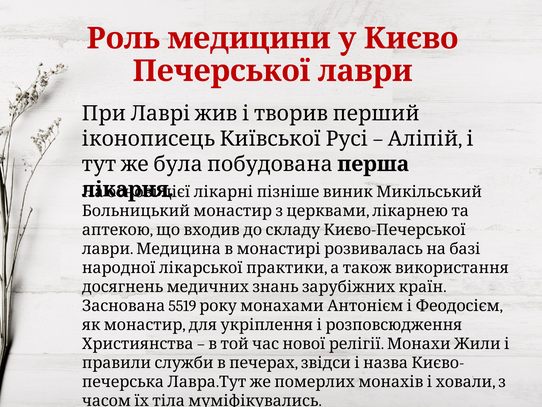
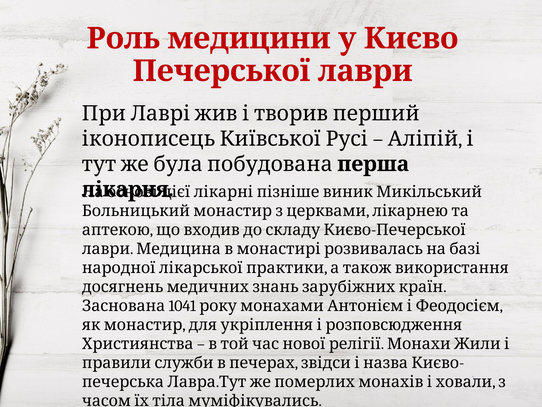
5519: 5519 -> 1041
